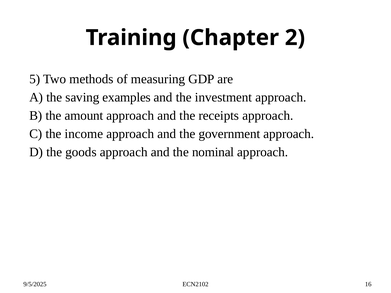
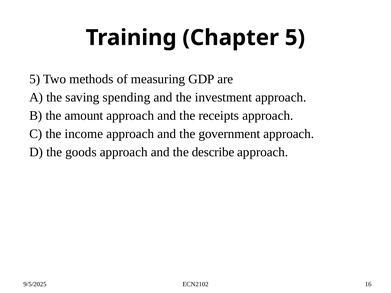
Chapter 2: 2 -> 5
examples: examples -> spending
nominal: nominal -> describe
